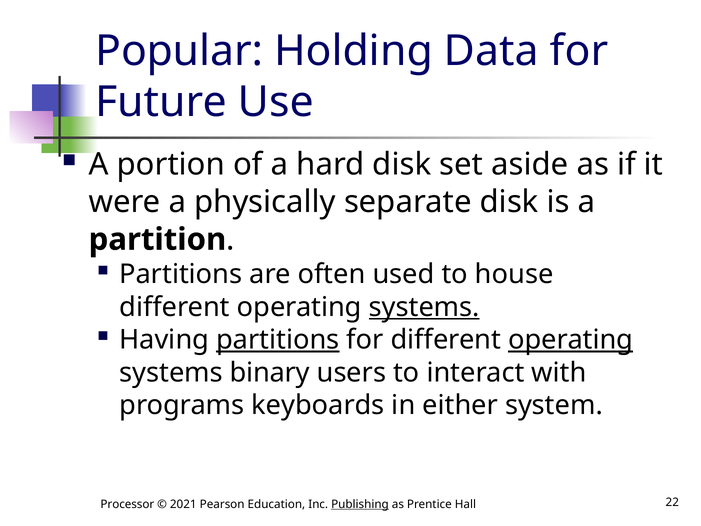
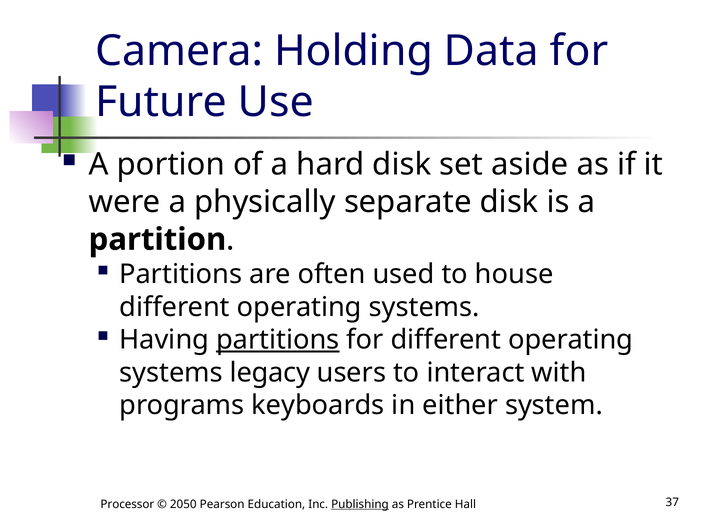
Popular: Popular -> Camera
systems at (424, 307) underline: present -> none
operating at (571, 340) underline: present -> none
binary: binary -> legacy
2021: 2021 -> 2050
22: 22 -> 37
